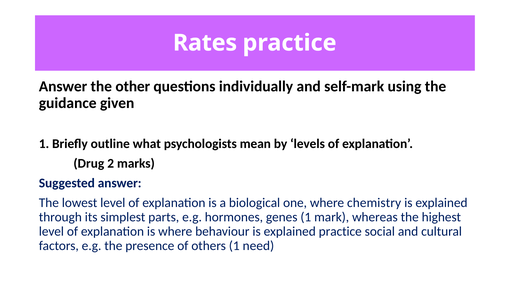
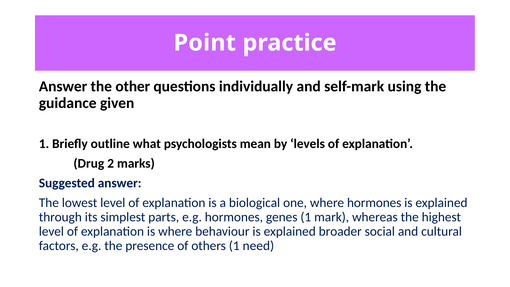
Rates: Rates -> Point
where chemistry: chemistry -> hormones
explained practice: practice -> broader
